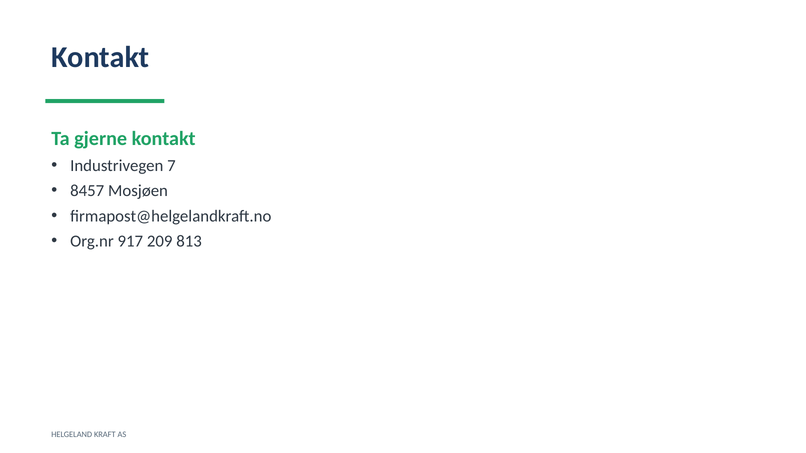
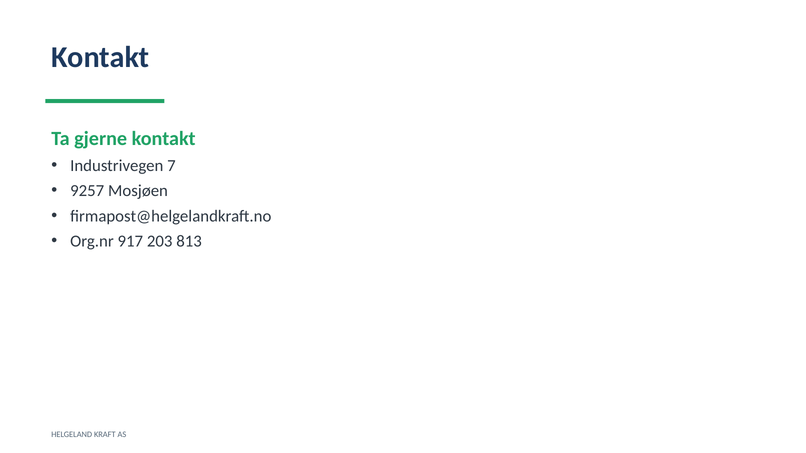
8457: 8457 -> 9257
209: 209 -> 203
